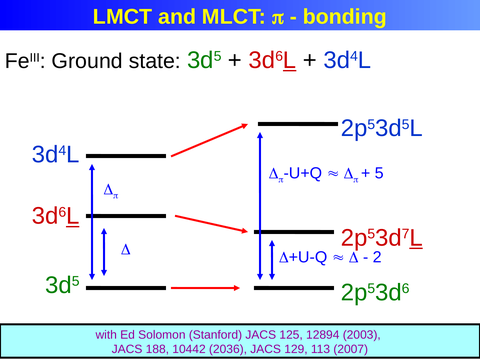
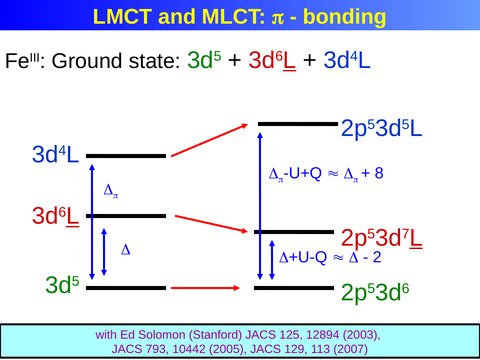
5: 5 -> 8
188: 188 -> 793
2036: 2036 -> 2005
